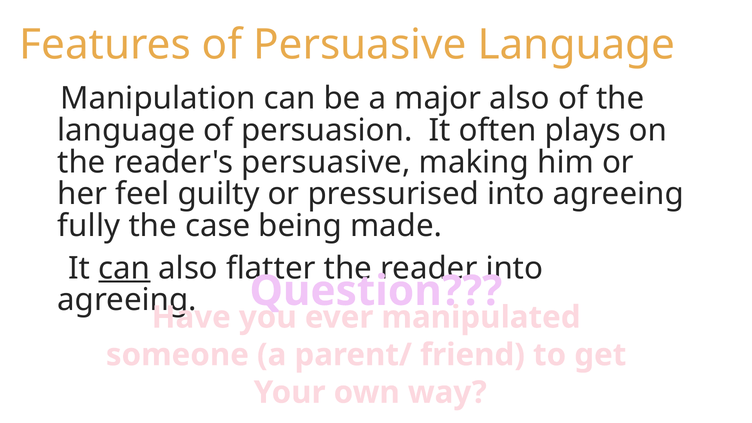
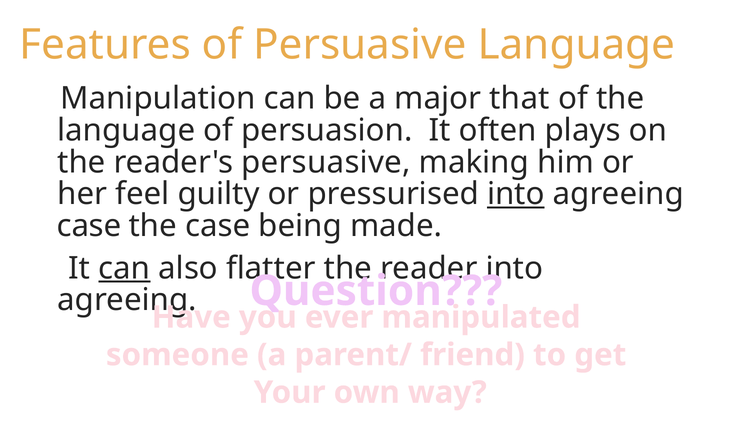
major also: also -> that
into at (516, 194) underline: none -> present
fully at (89, 226): fully -> case
